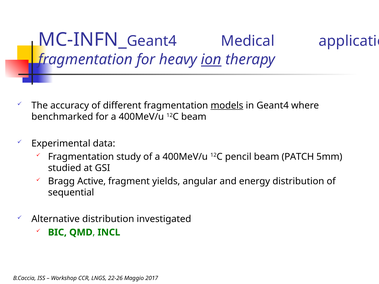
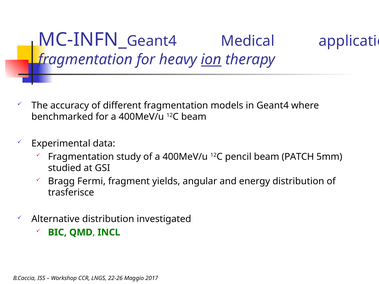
models underline: present -> none
Active: Active -> Fermi
sequential: sequential -> trasferisce
